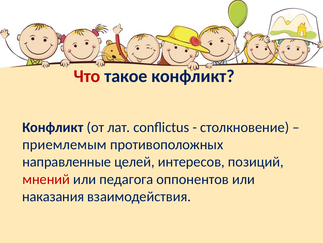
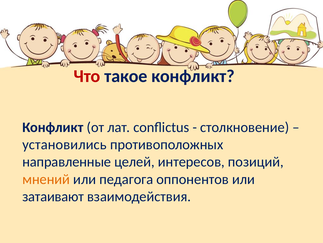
приемлемым: приемлемым -> установились
мнений colour: red -> orange
наказания: наказания -> затаивают
